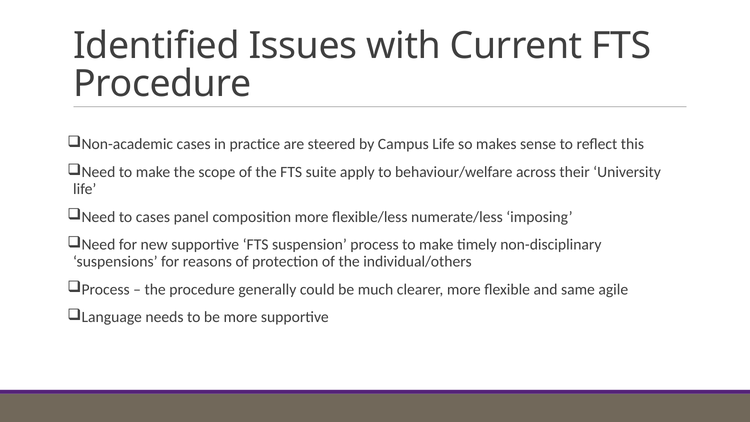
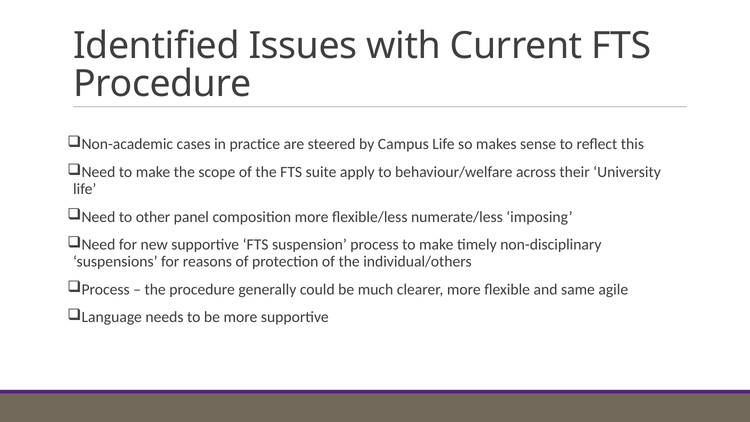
to cases: cases -> other
